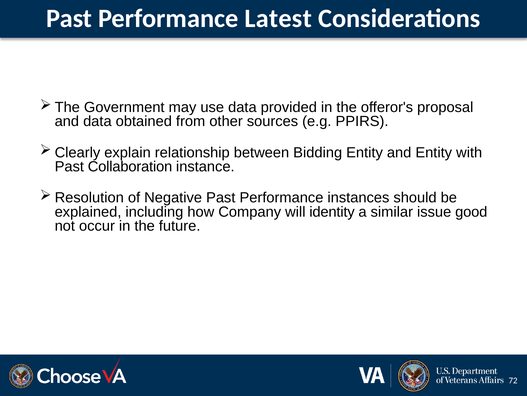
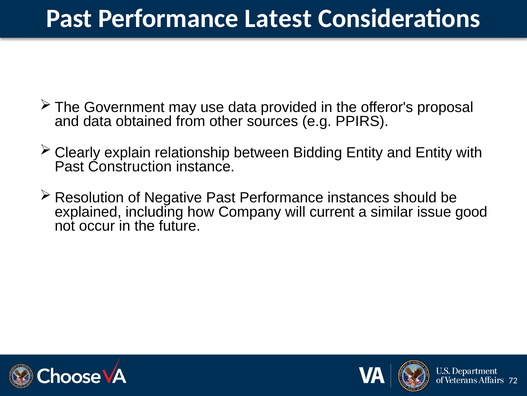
Collaboration: Collaboration -> Construction
identity: identity -> current
